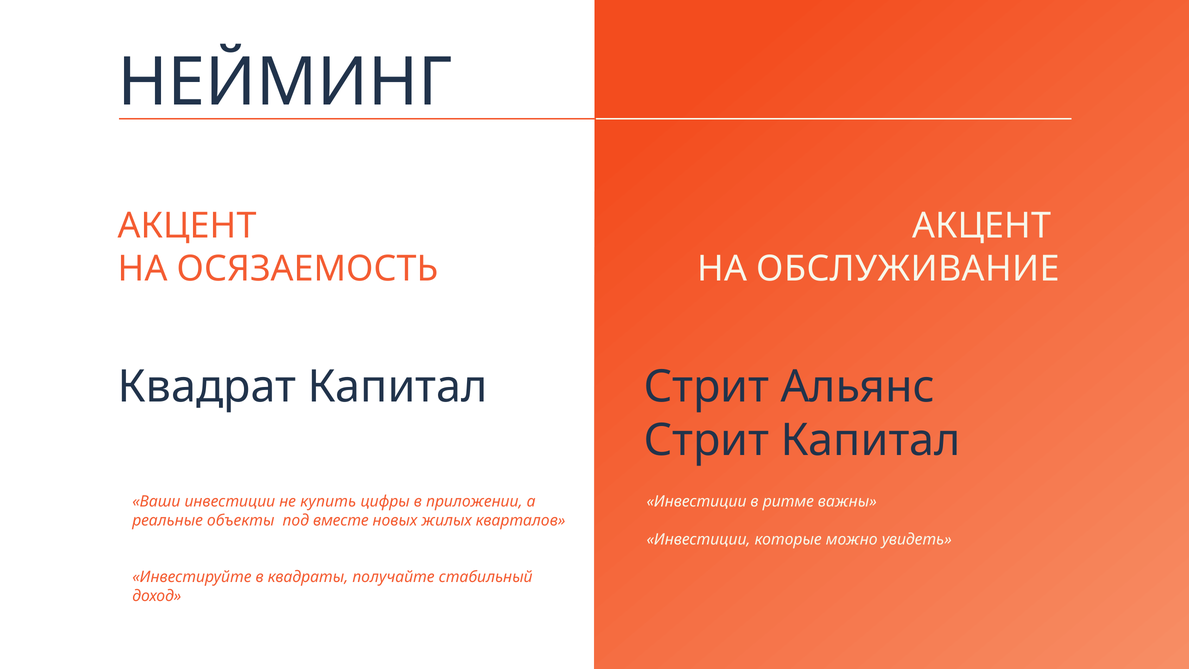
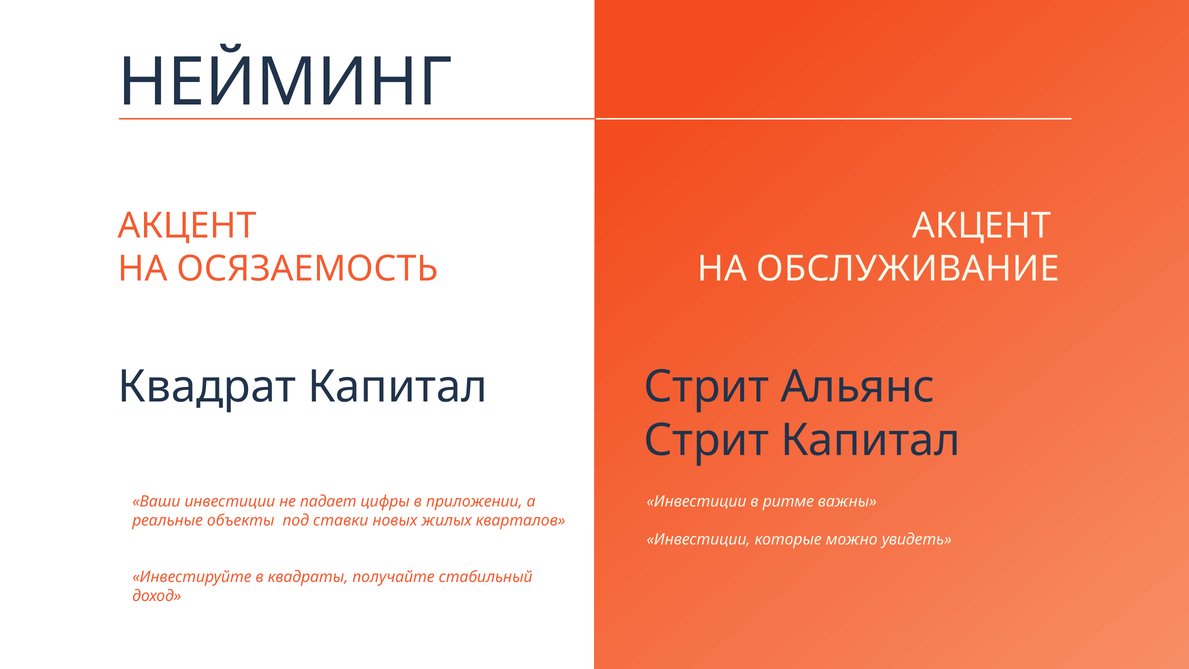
купить: купить -> падает
вместе: вместе -> ставки
